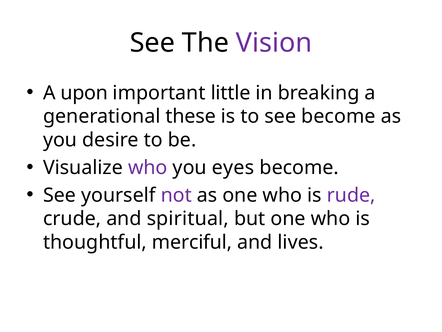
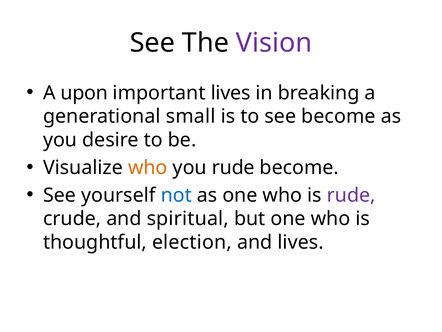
important little: little -> lives
these: these -> small
who at (148, 167) colour: purple -> orange
you eyes: eyes -> rude
not colour: purple -> blue
merciful: merciful -> election
